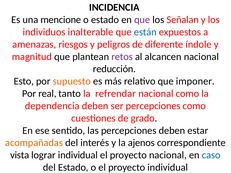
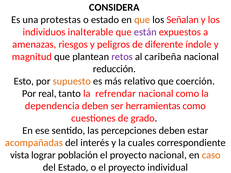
INCIDENCIA: INCIDENCIA -> CONSIDERA
mencione: mencione -> protestas
que at (142, 20) colour: purple -> orange
están colour: blue -> purple
alcancen: alcancen -> caribeña
imponer: imponer -> coerción
ser percepciones: percepciones -> herramientas
ajenos: ajenos -> cuales
lograr individual: individual -> población
caso colour: blue -> orange
